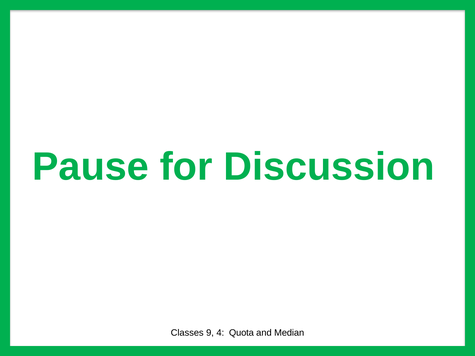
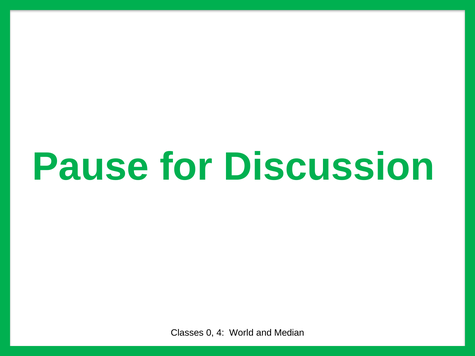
9: 9 -> 0
Quota: Quota -> World
